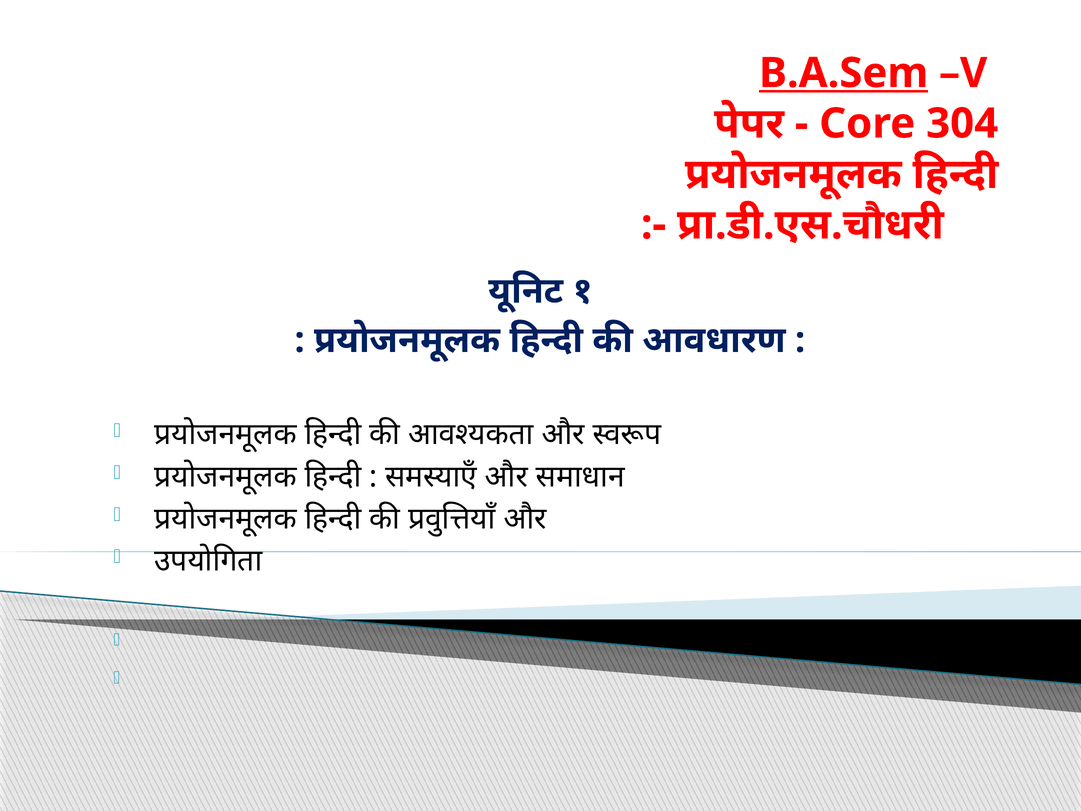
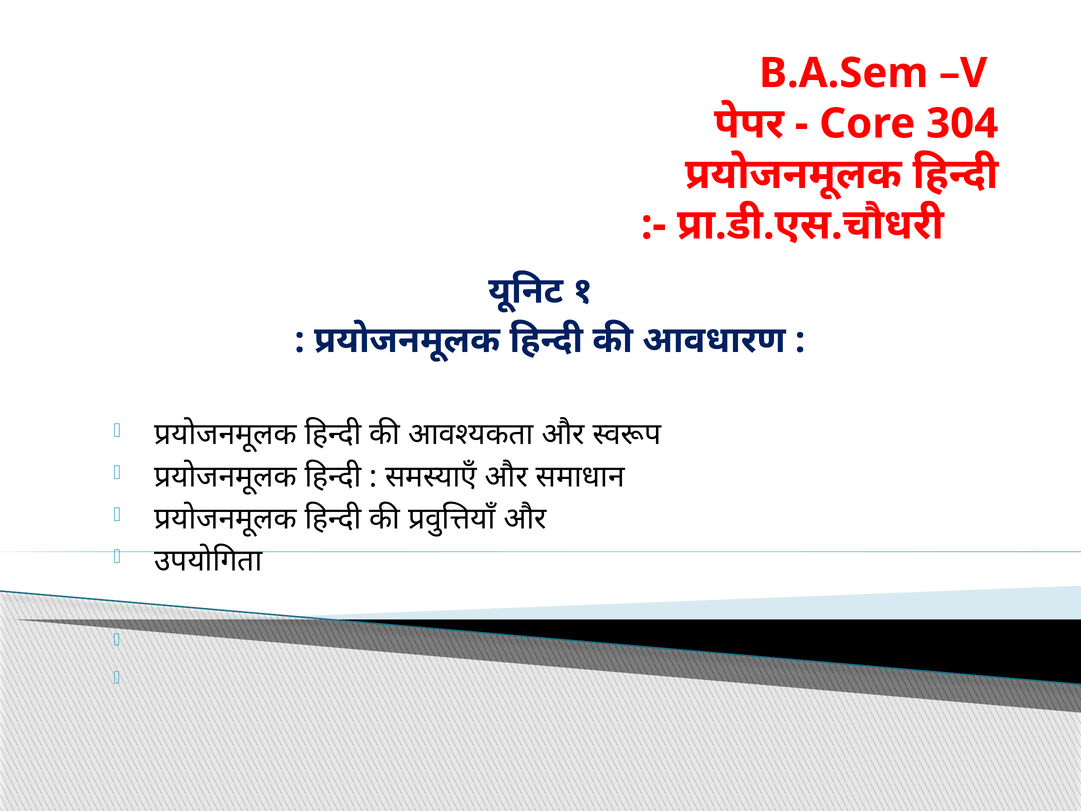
B.A.Sem underline: present -> none
